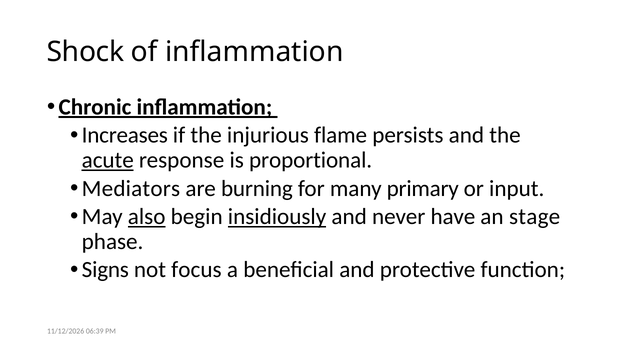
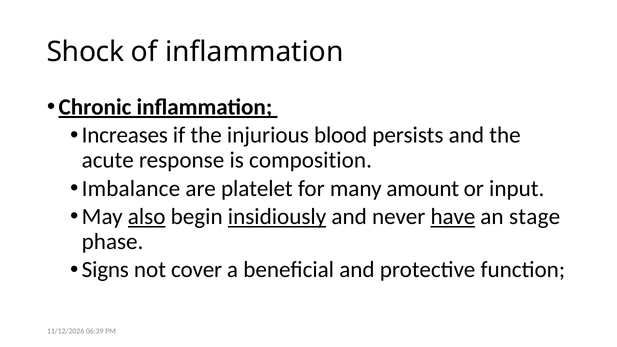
flame: flame -> blood
acute underline: present -> none
proportional: proportional -> composition
Mediators: Mediators -> Imbalance
burning: burning -> platelet
primary: primary -> amount
have underline: none -> present
focus: focus -> cover
